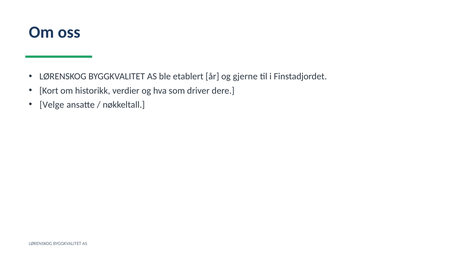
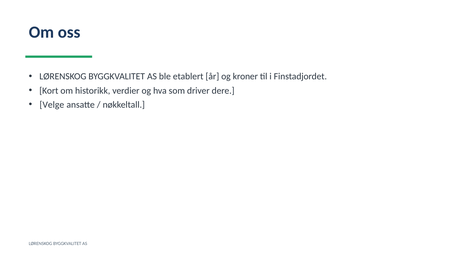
gjerne: gjerne -> kroner
